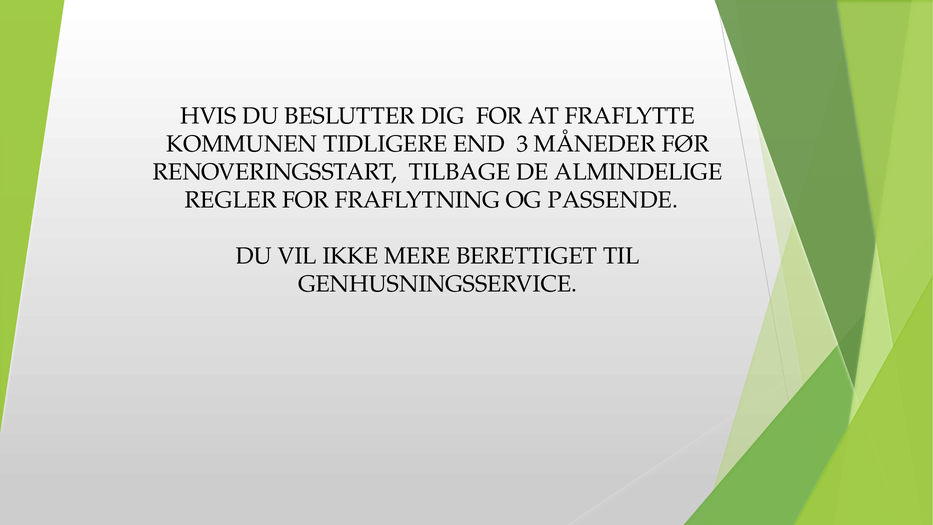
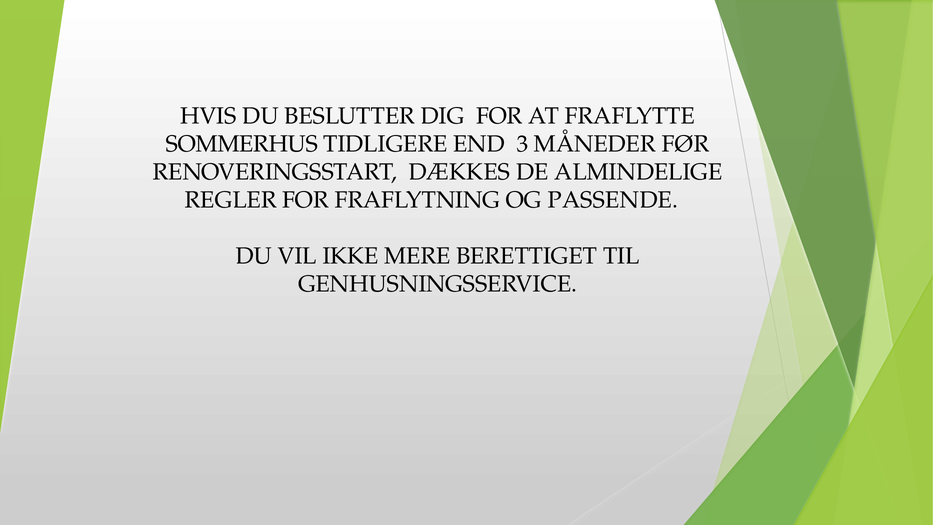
KOMMUNEN: KOMMUNEN -> SOMMERHUS
TILBAGE: TILBAGE -> DÆKKES
